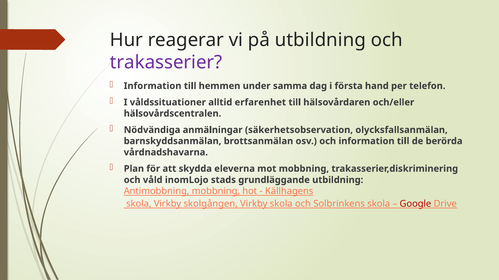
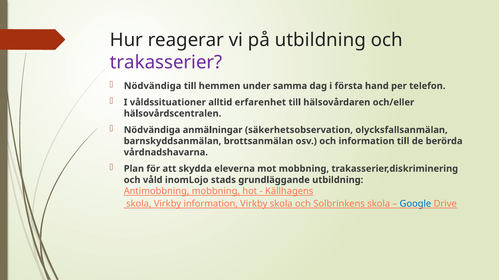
Information at (153, 86): Information -> Nödvändiga
Virkby skolgången: skolgången -> information
Google colour: red -> blue
